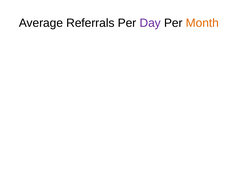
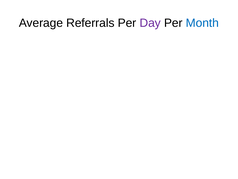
Month colour: orange -> blue
